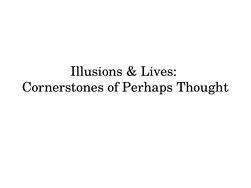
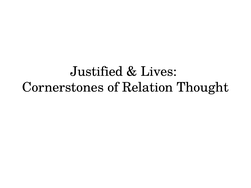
Illusions: Illusions -> Justified
Perhaps: Perhaps -> Relation
